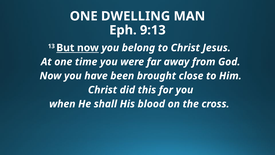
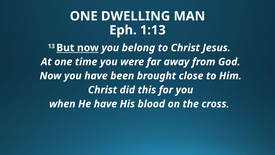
9:13: 9:13 -> 1:13
He shall: shall -> have
